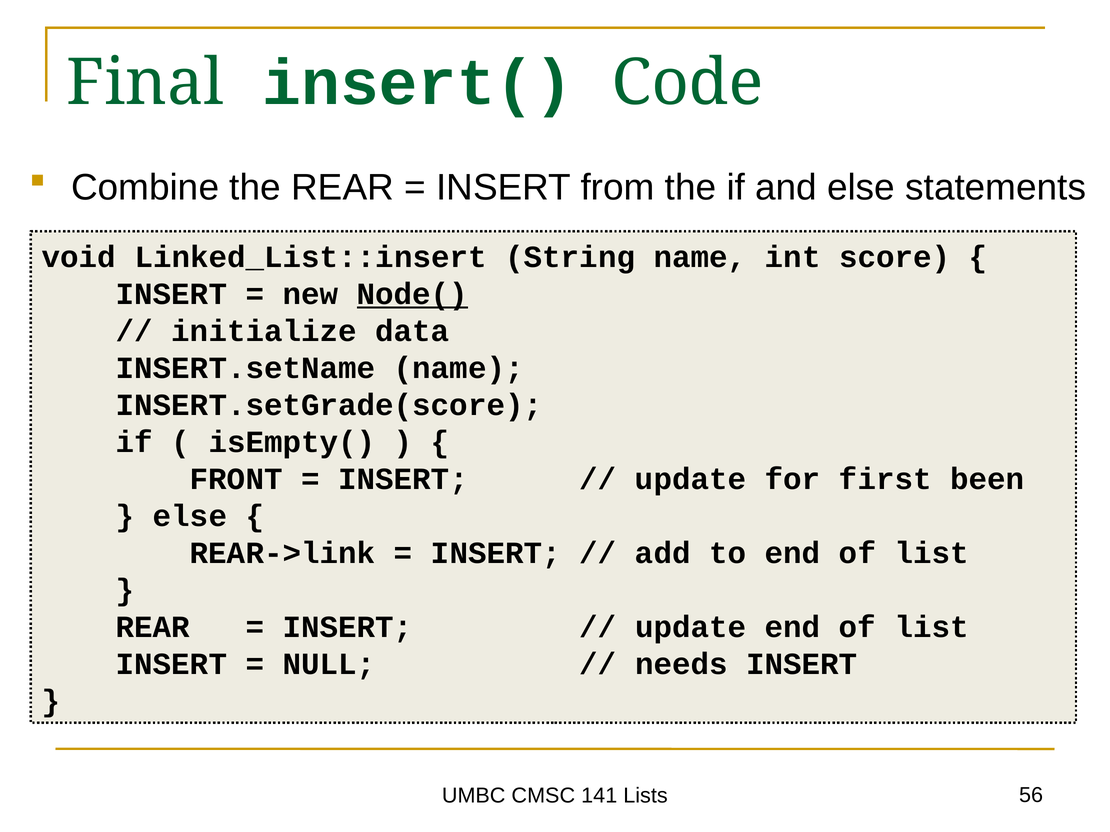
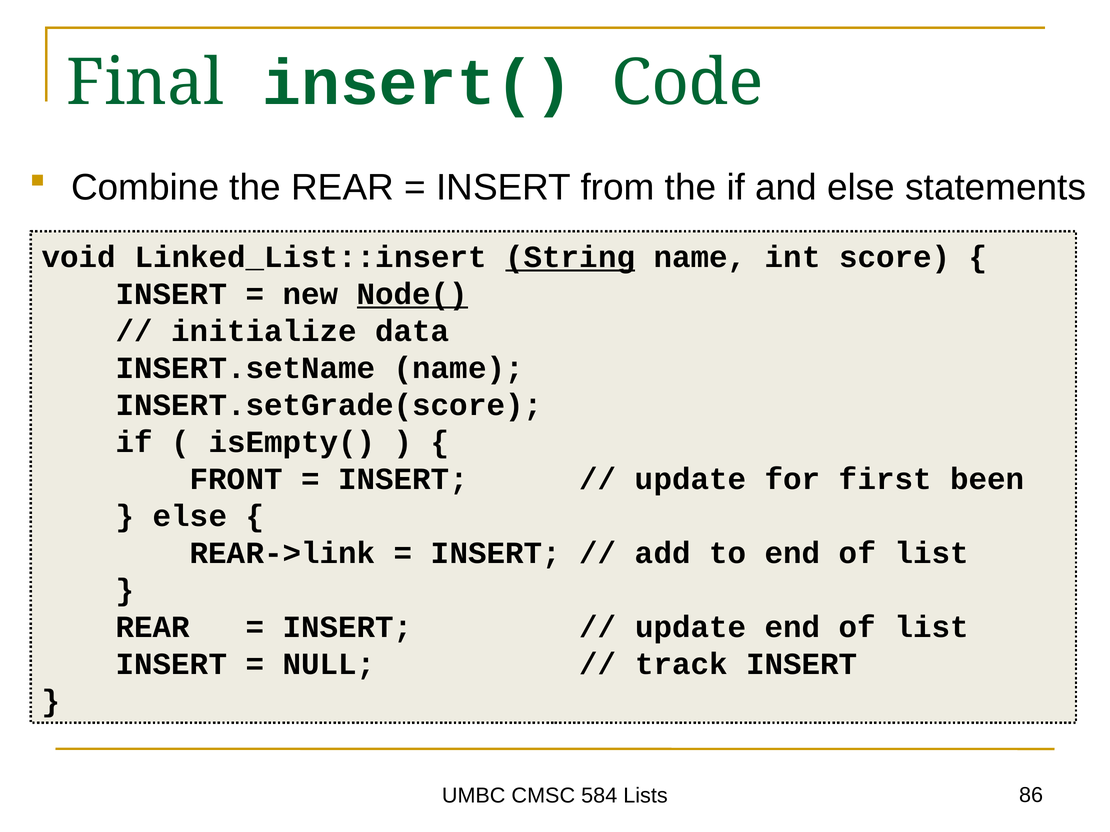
String underline: none -> present
needs: needs -> track
141: 141 -> 584
56: 56 -> 86
